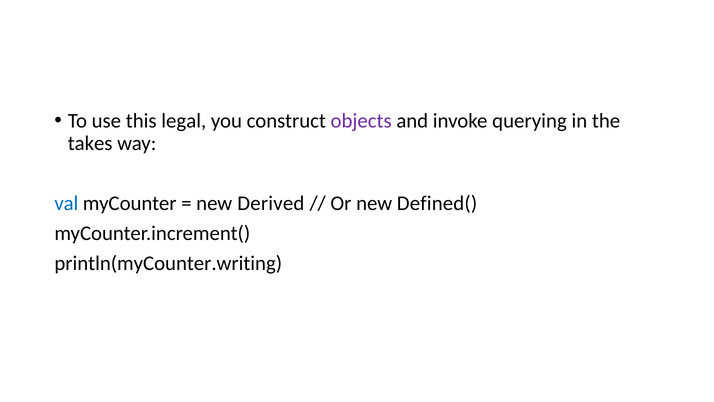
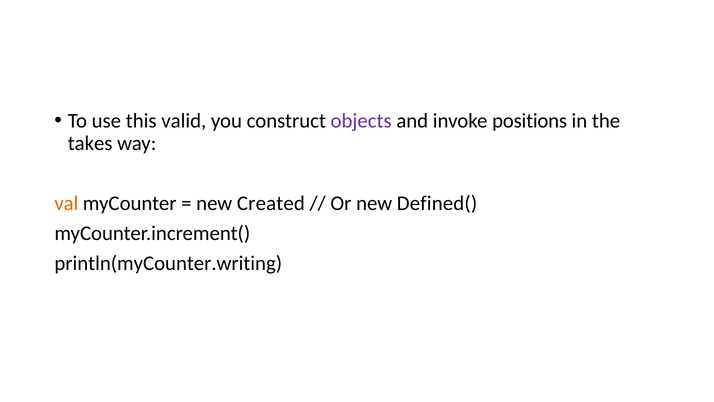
legal: legal -> valid
querying: querying -> positions
val colour: blue -> orange
Derived: Derived -> Created
